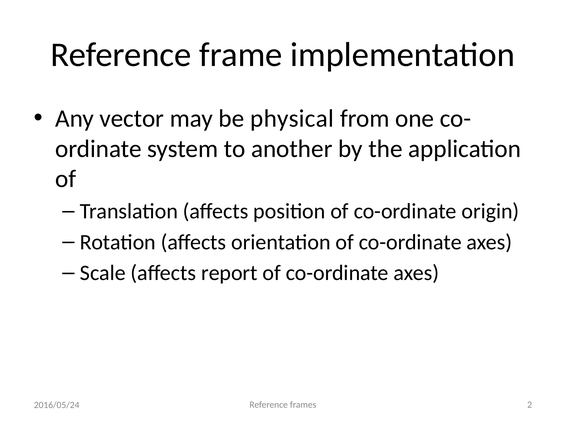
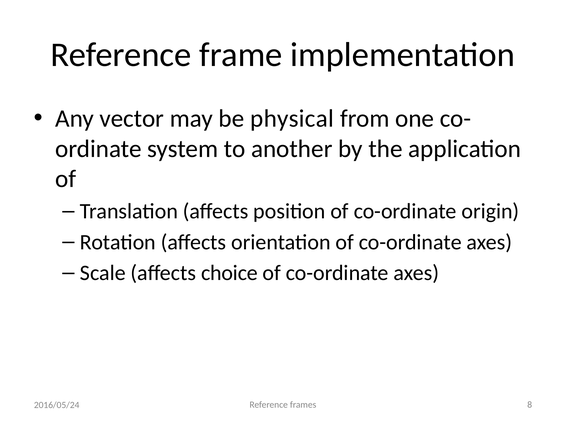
report: report -> choice
2: 2 -> 8
